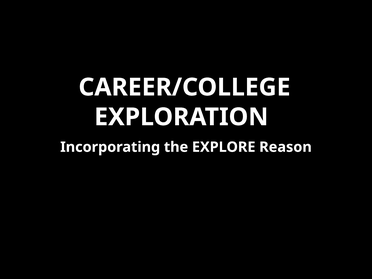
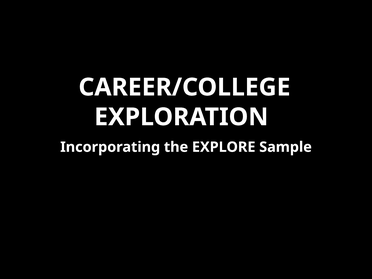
Reason: Reason -> Sample
